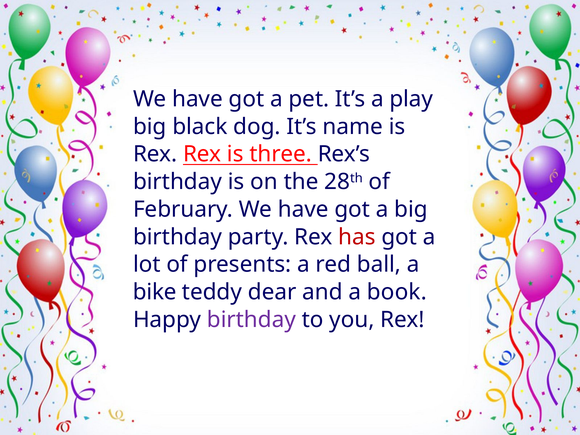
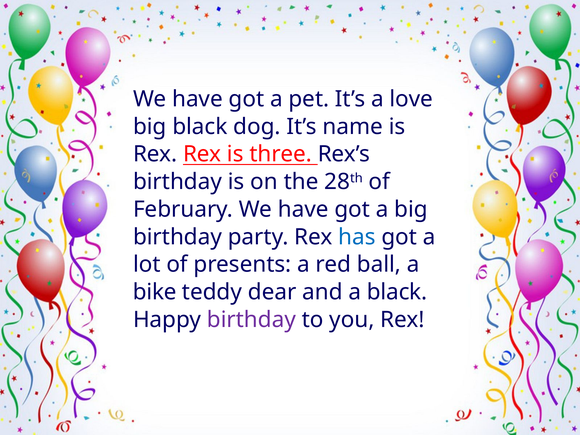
play: play -> love
has colour: red -> blue
a book: book -> black
